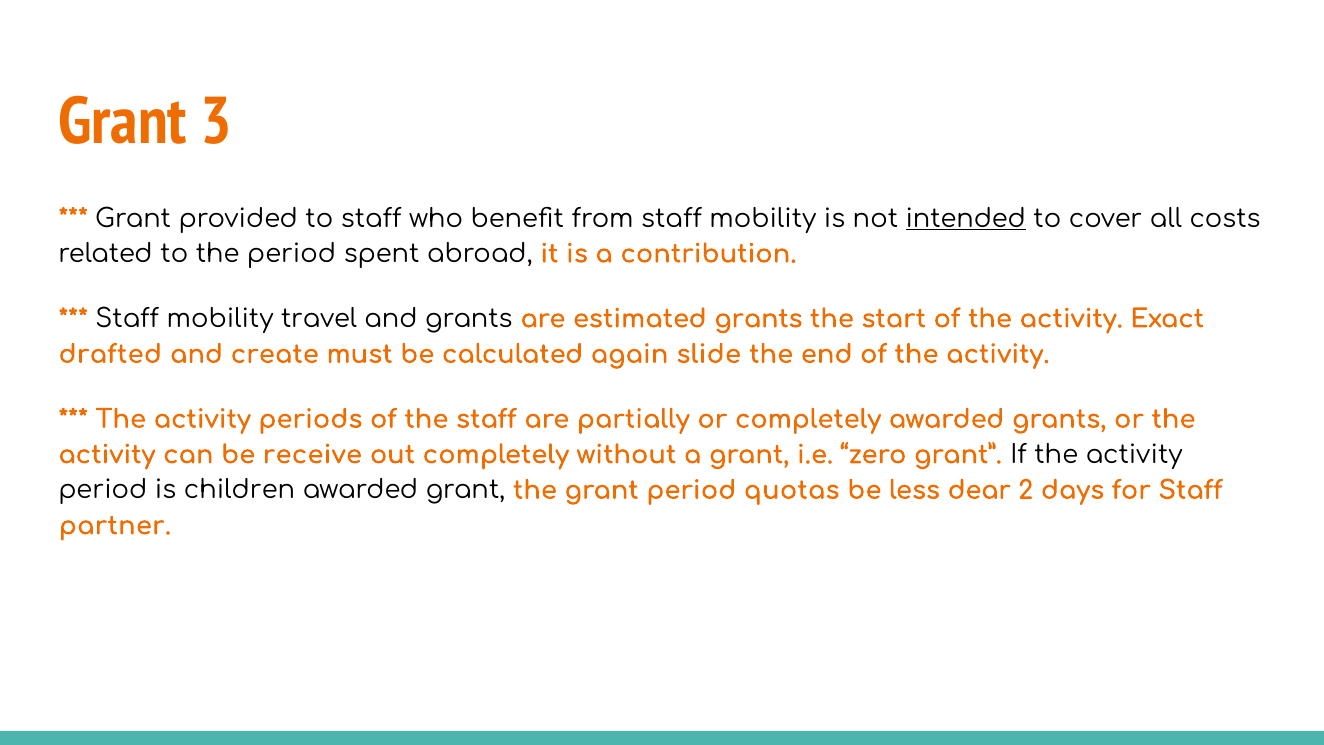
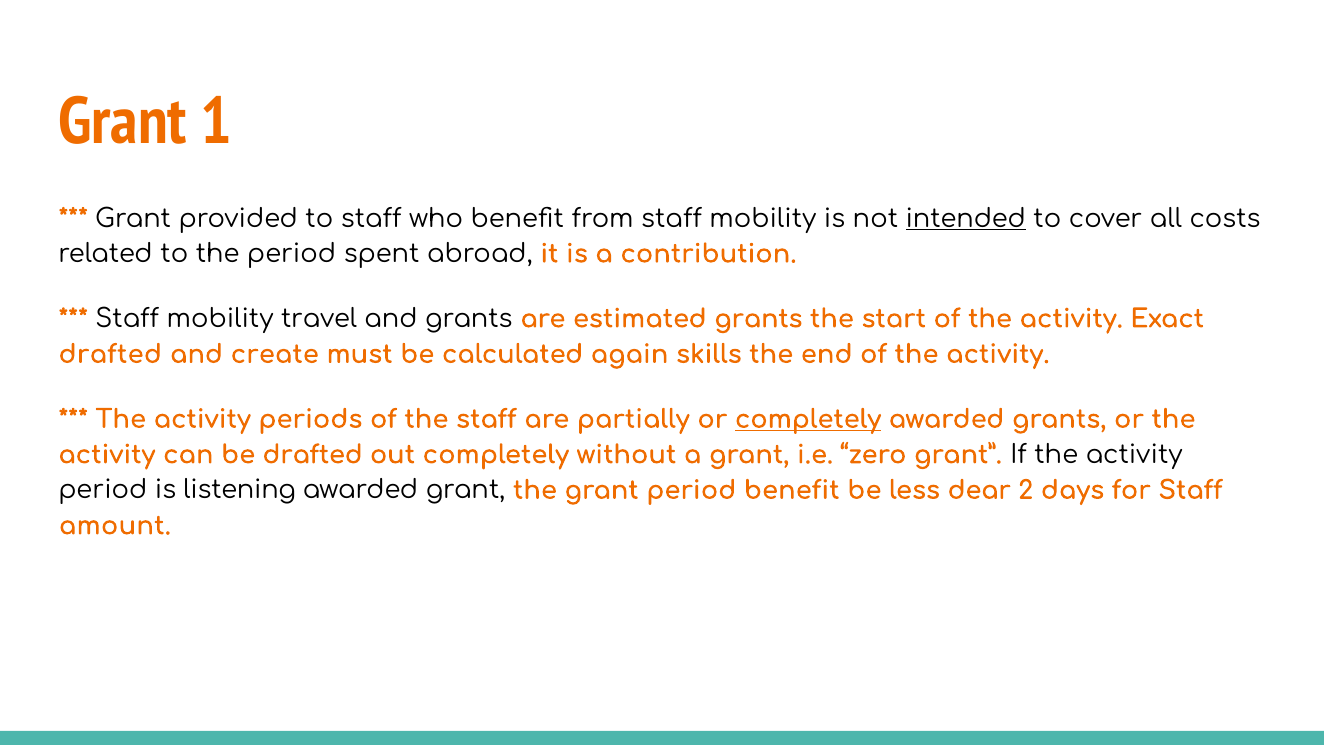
3: 3 -> 1
slide: slide -> skills
completely at (808, 419) underline: none -> present
be receive: receive -> drafted
children: children -> listening
period quotas: quotas -> benefit
partner: partner -> amount
